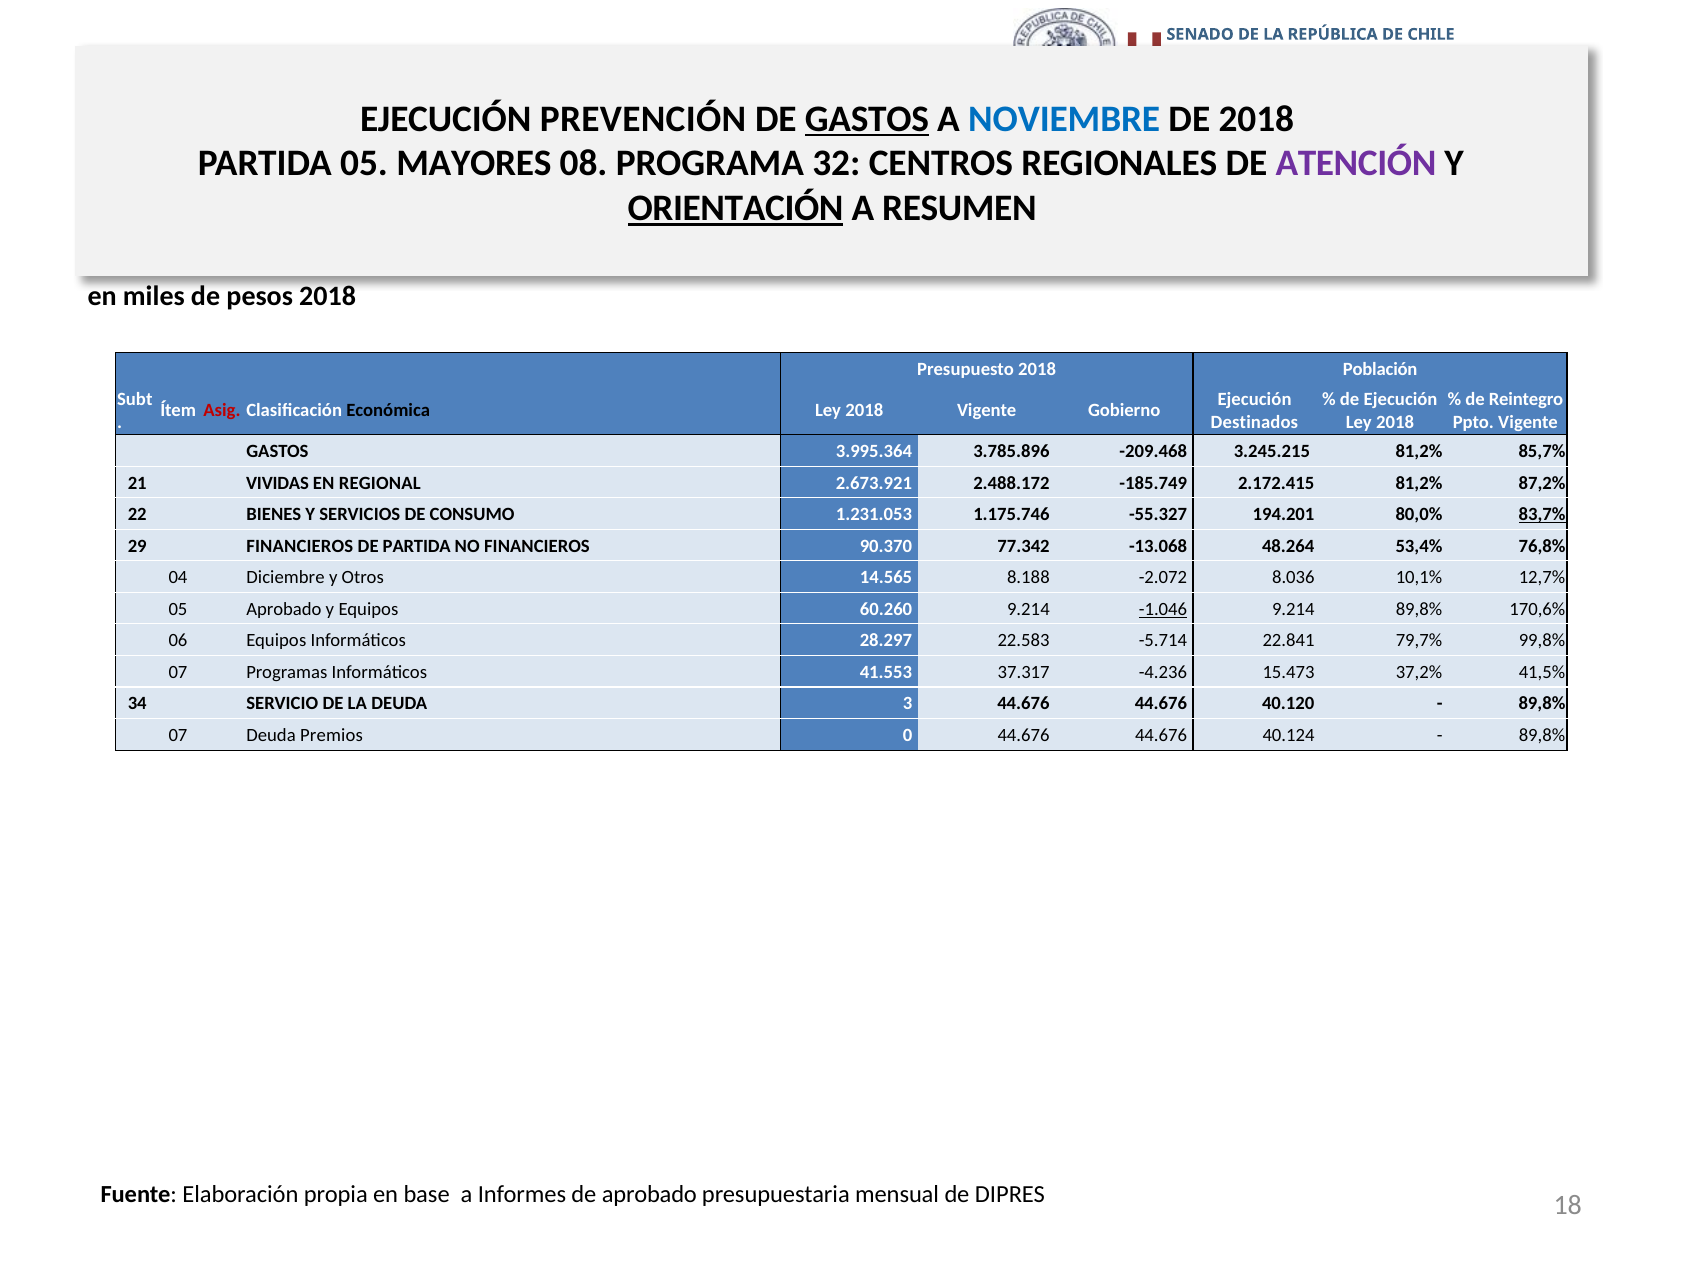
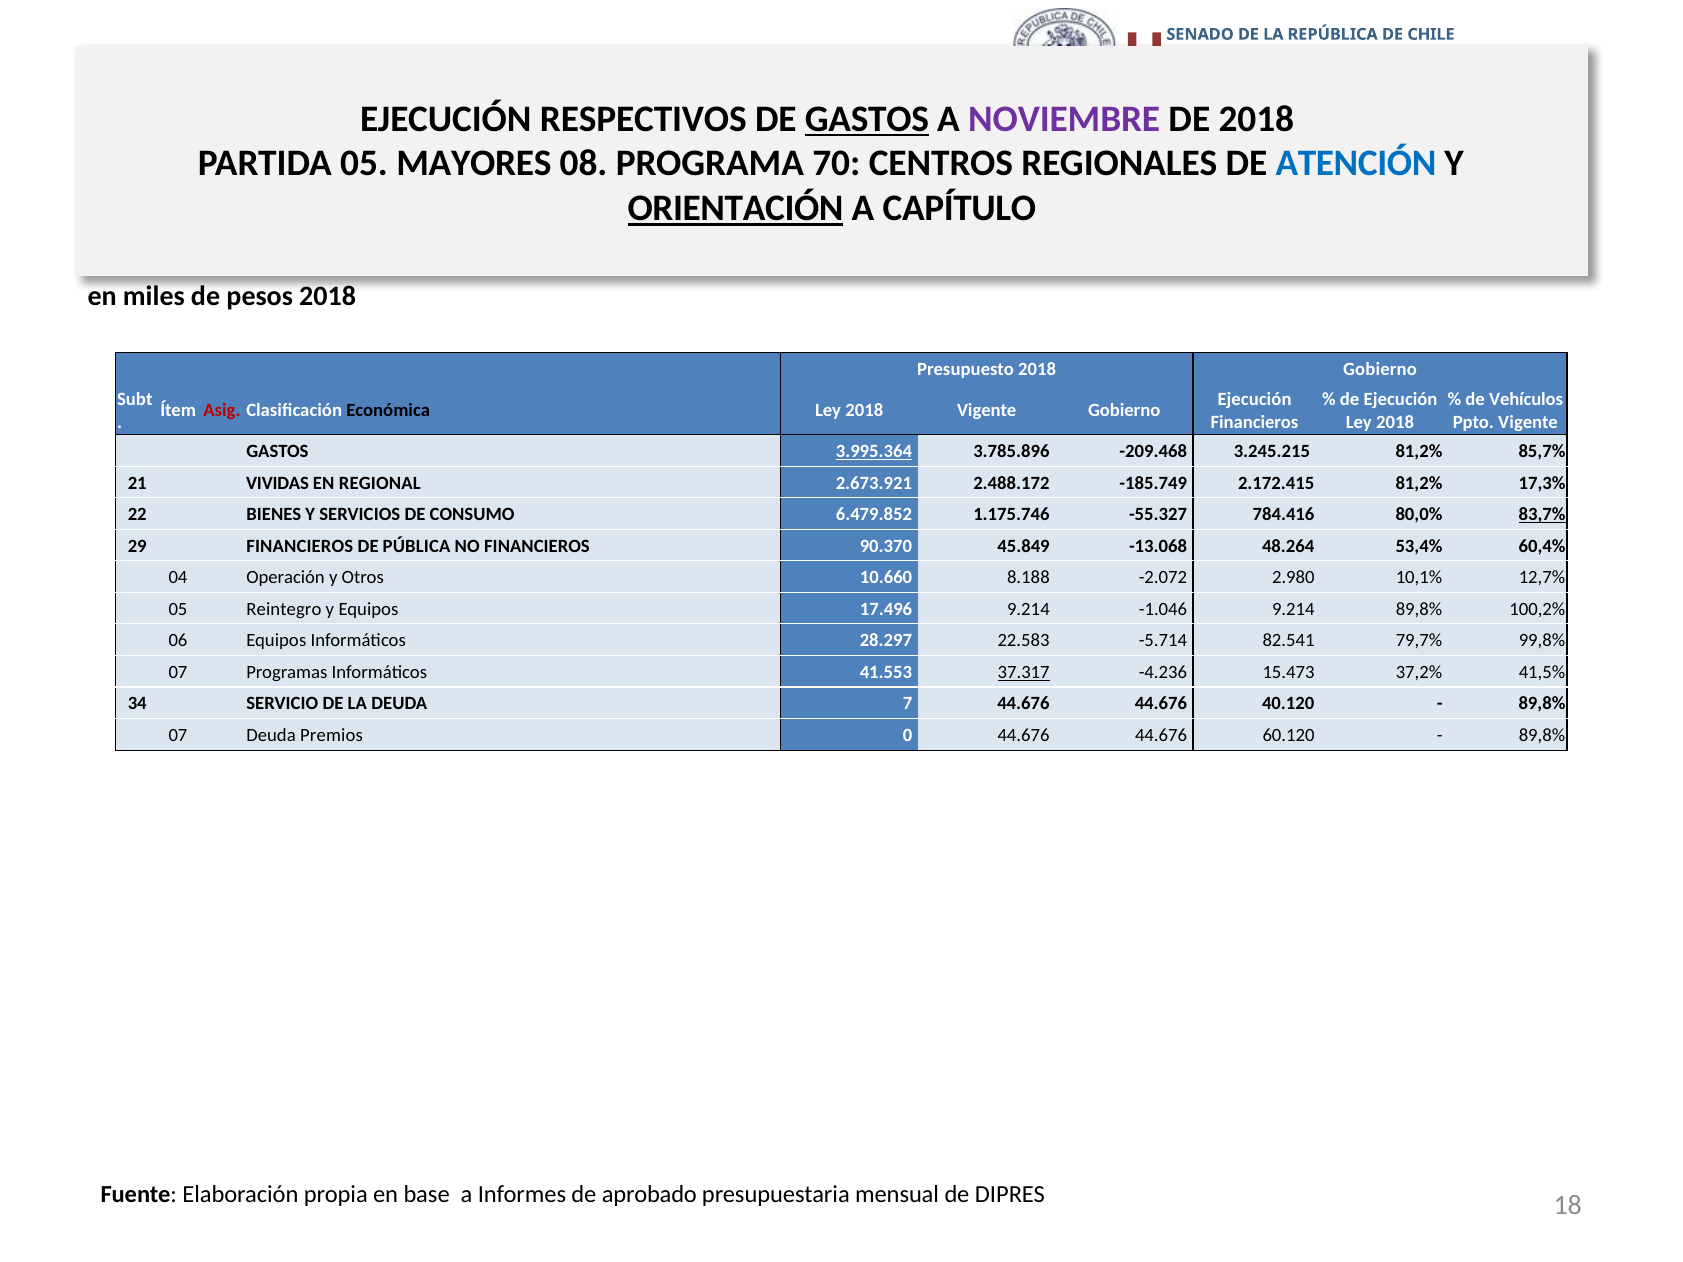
PREVENCIÓN: PREVENCIÓN -> RESPECTIVOS
NOVIEMBRE colour: blue -> purple
32: 32 -> 70
ATENCIÓN colour: purple -> blue
RESUMEN: RESUMEN -> CAPÍTULO
2018 Población: Población -> Gobierno
Reintegro: Reintegro -> Vehículos
Destinados at (1254, 422): Destinados -> Financieros
3.995.364 underline: none -> present
87,2%: 87,2% -> 17,3%
1.231.053: 1.231.053 -> 6.479.852
194.201: 194.201 -> 784.416
DE PARTIDA: PARTIDA -> PÚBLICA
77.342: 77.342 -> 45.849
76,8%: 76,8% -> 60,4%
Diciembre: Diciembre -> Operación
14.565: 14.565 -> 10.660
8.036: 8.036 -> 2.980
05 Aprobado: Aprobado -> Reintegro
60.260: 60.260 -> 17.496
-1.046 underline: present -> none
170,6%: 170,6% -> 100,2%
22.841: 22.841 -> 82.541
37.317 underline: none -> present
3: 3 -> 7
40.124: 40.124 -> 60.120
